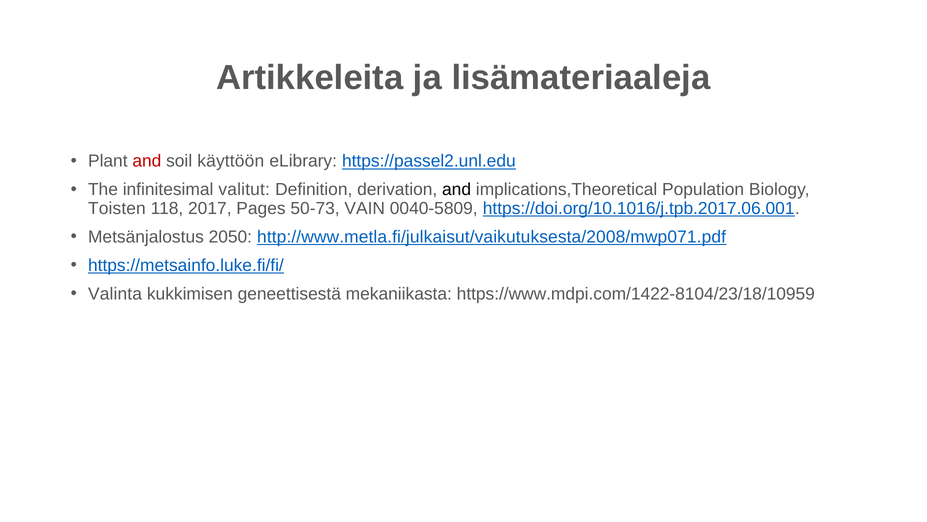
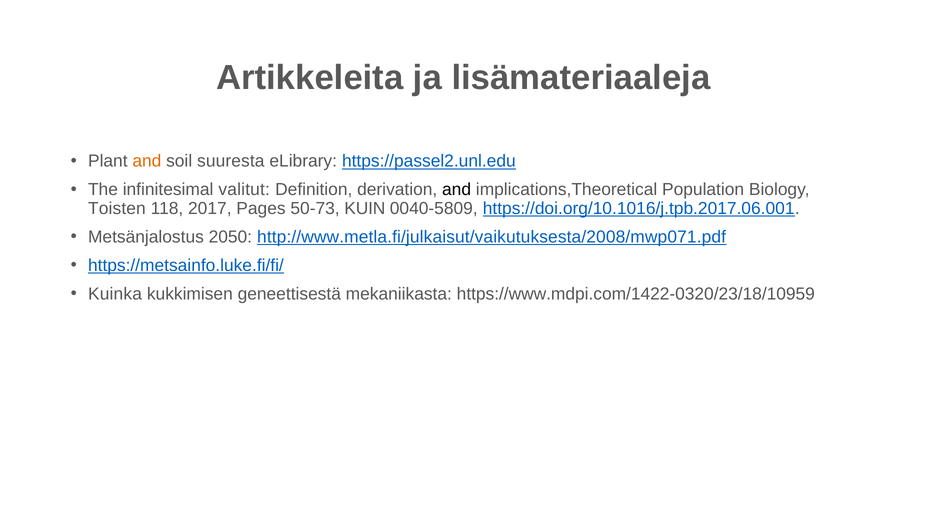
and at (147, 161) colour: red -> orange
käyttöön: käyttöön -> suuresta
VAIN: VAIN -> KUIN
Valinta: Valinta -> Kuinka
https://www.mdpi.com/1422-8104/23/18/10959: https://www.mdpi.com/1422-8104/23/18/10959 -> https://www.mdpi.com/1422-0320/23/18/10959
